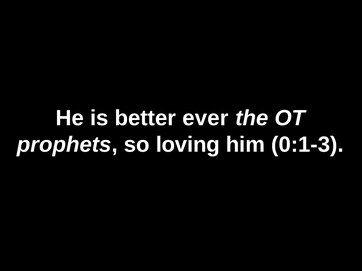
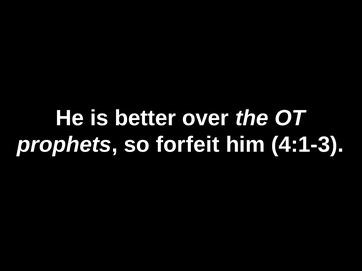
ever: ever -> over
loving: loving -> forfeit
0:1-3: 0:1-3 -> 4:1-3
